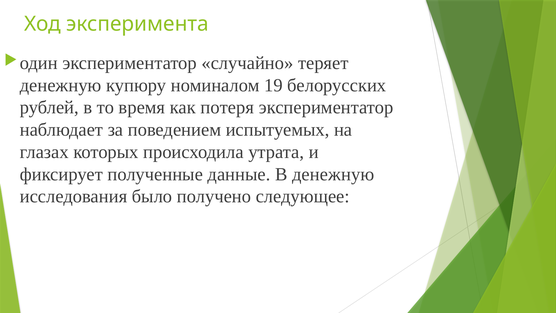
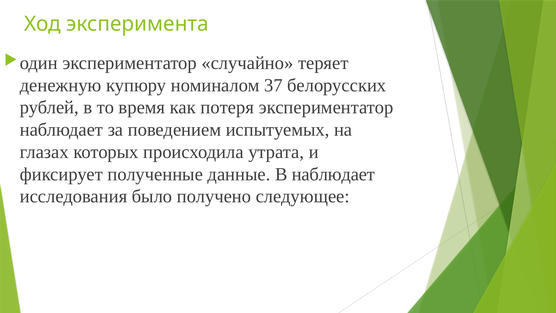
19: 19 -> 37
В денежную: денежную -> наблюдает
